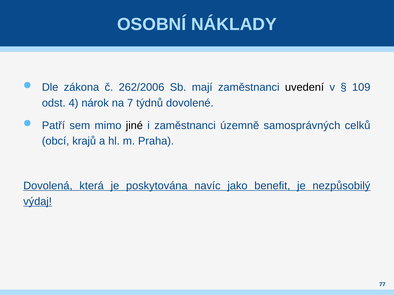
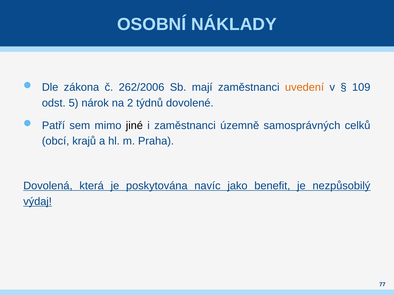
uvedení colour: black -> orange
4: 4 -> 5
7: 7 -> 2
